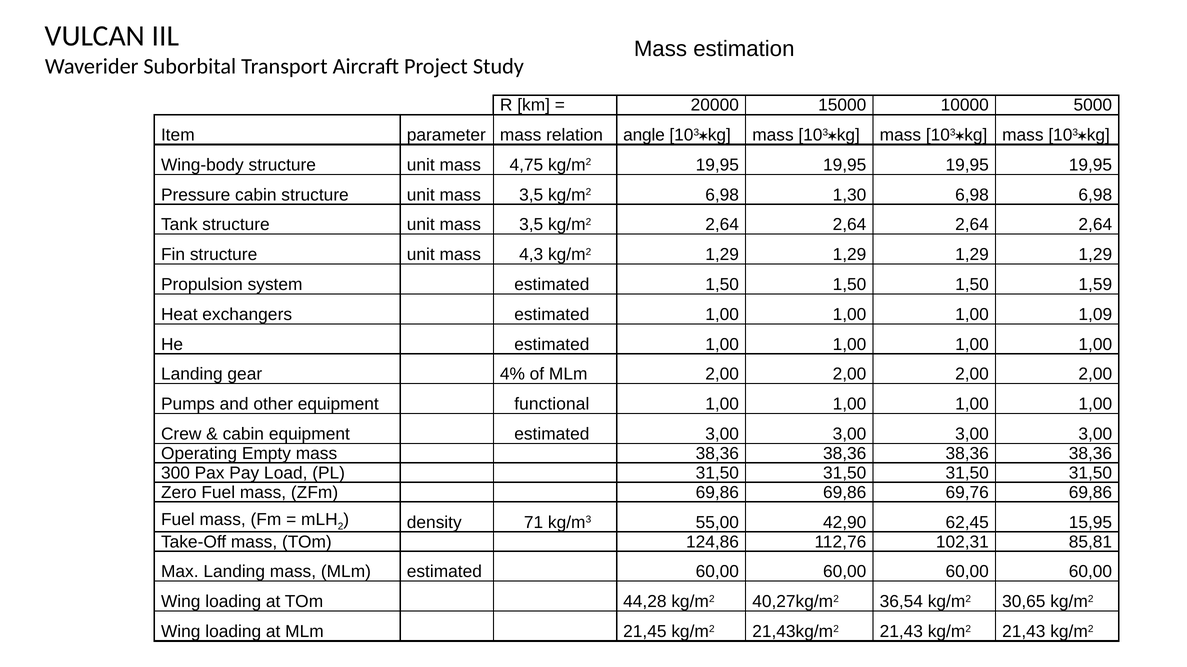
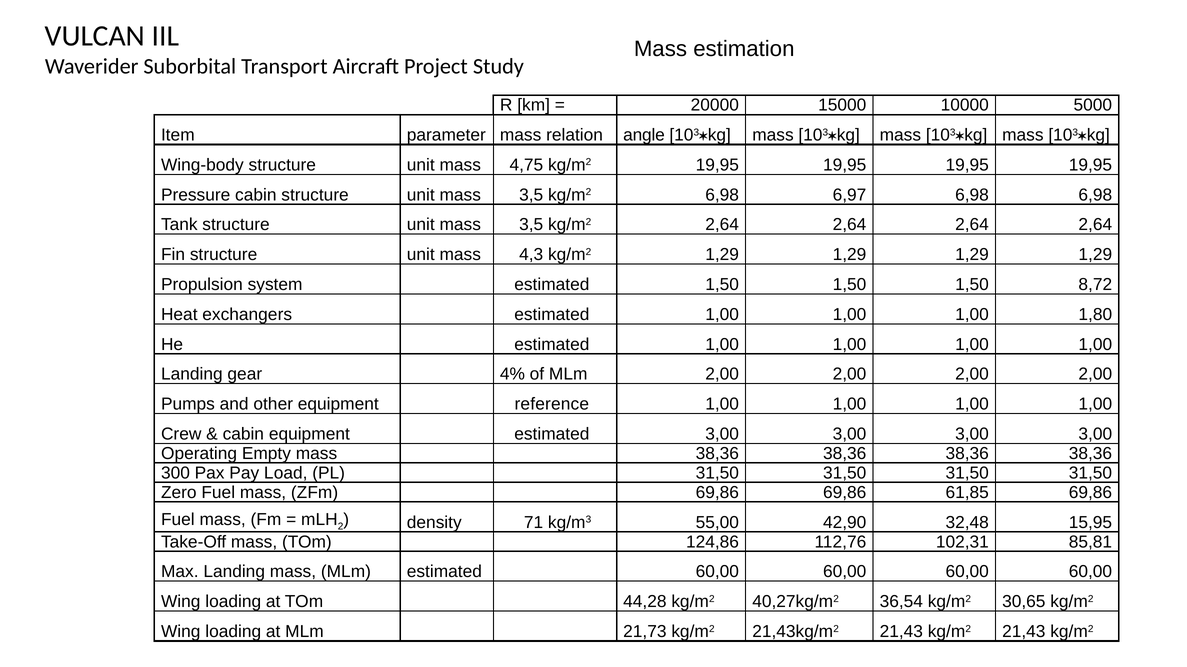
1,30: 1,30 -> 6,97
1,59: 1,59 -> 8,72
1,09: 1,09 -> 1,80
functional: functional -> reference
69,76: 69,76 -> 61,85
62,45: 62,45 -> 32,48
21,45: 21,45 -> 21,73
